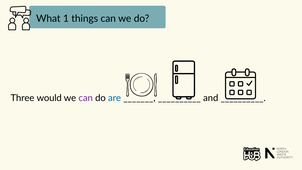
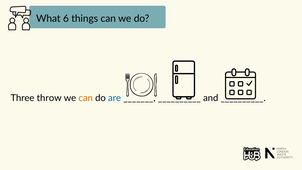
1: 1 -> 6
would: would -> throw
can at (86, 98) colour: purple -> orange
